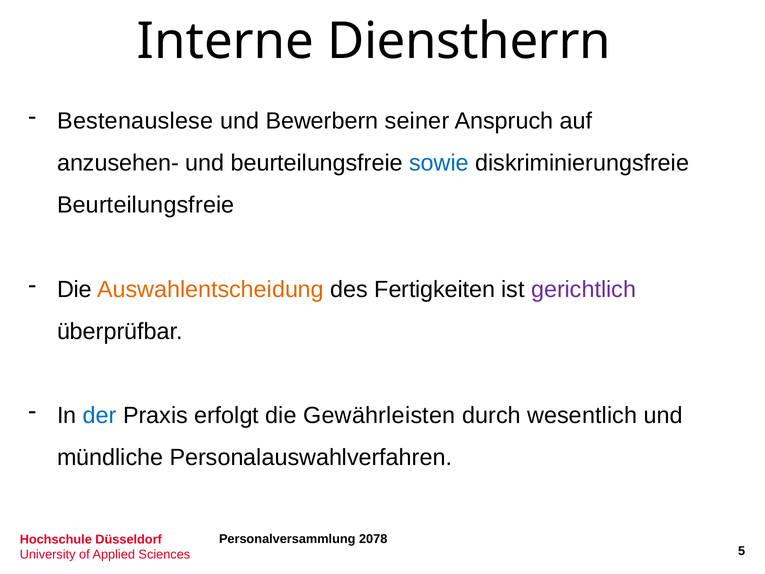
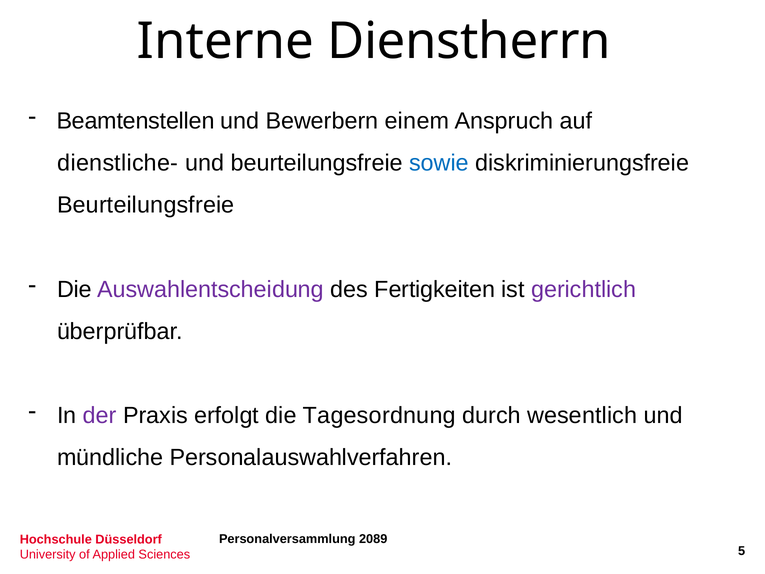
Bestenauslese: Bestenauslese -> Beamtenstellen
seiner: seiner -> einem
anzusehen-: anzusehen- -> dienstliche-
Auswahlentscheidung colour: orange -> purple
der colour: blue -> purple
Gewährleisten: Gewährleisten -> Tagesordnung
2078: 2078 -> 2089
